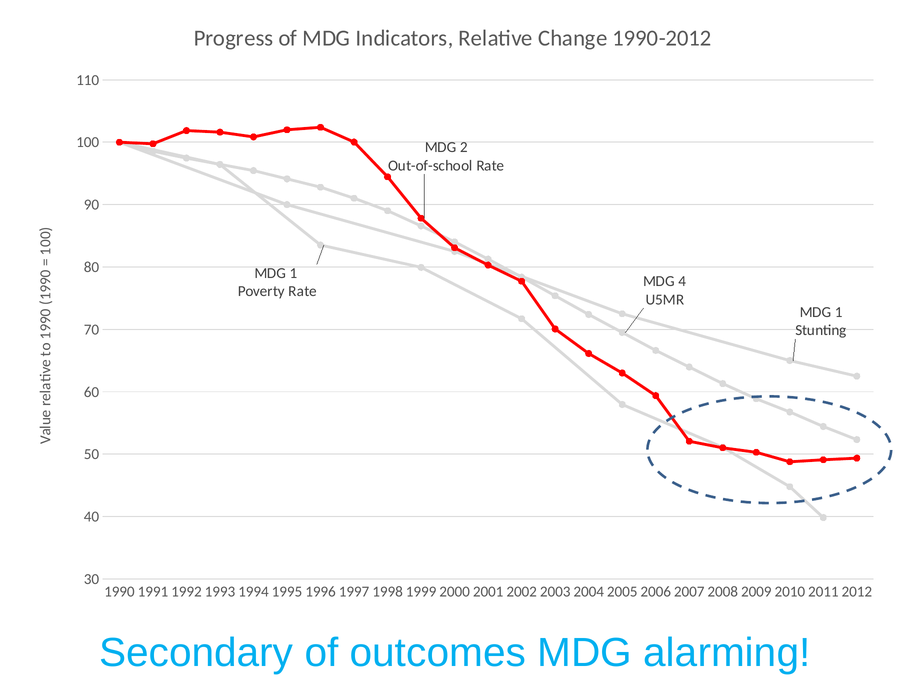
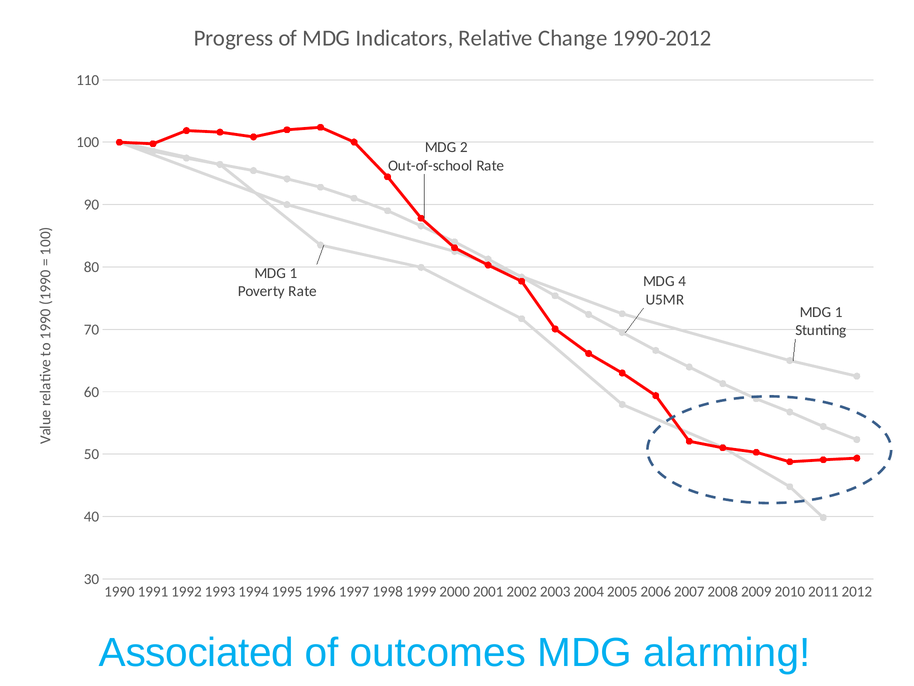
Secondary: Secondary -> Associated
